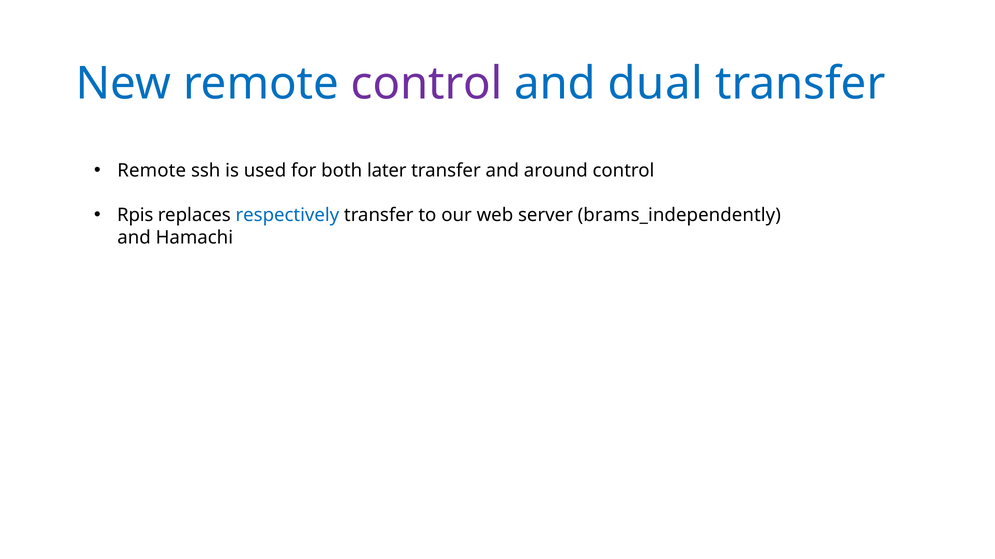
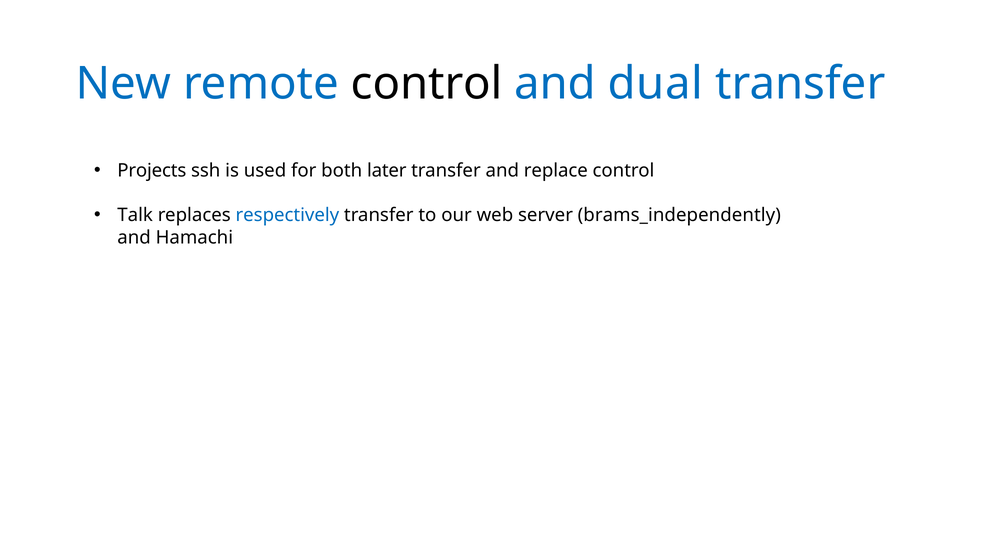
control at (427, 84) colour: purple -> black
Remote at (152, 171): Remote -> Projects
around: around -> replace
Rpis: Rpis -> Talk
